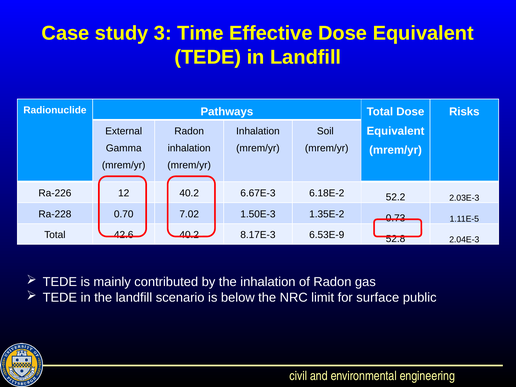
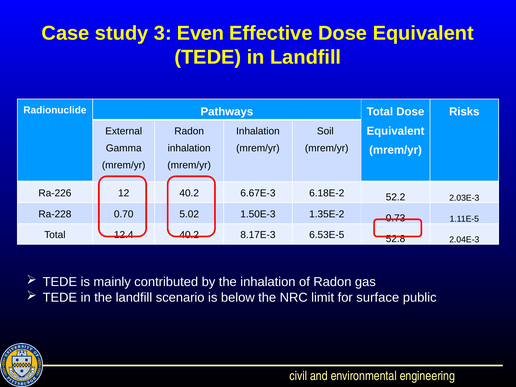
Time: Time -> Even
7.02: 7.02 -> 5.02
42.6: 42.6 -> 12.4
6.53E-9: 6.53E-9 -> 6.53E-5
